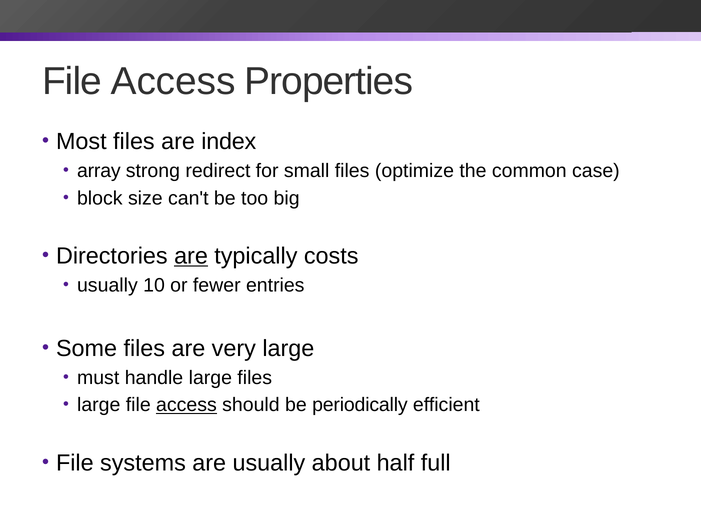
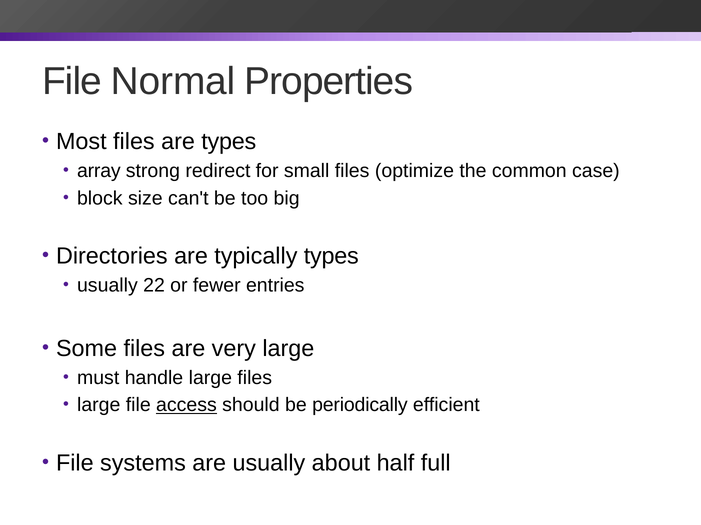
Access at (173, 82): Access -> Normal
are index: index -> types
are at (191, 256) underline: present -> none
typically costs: costs -> types
10: 10 -> 22
